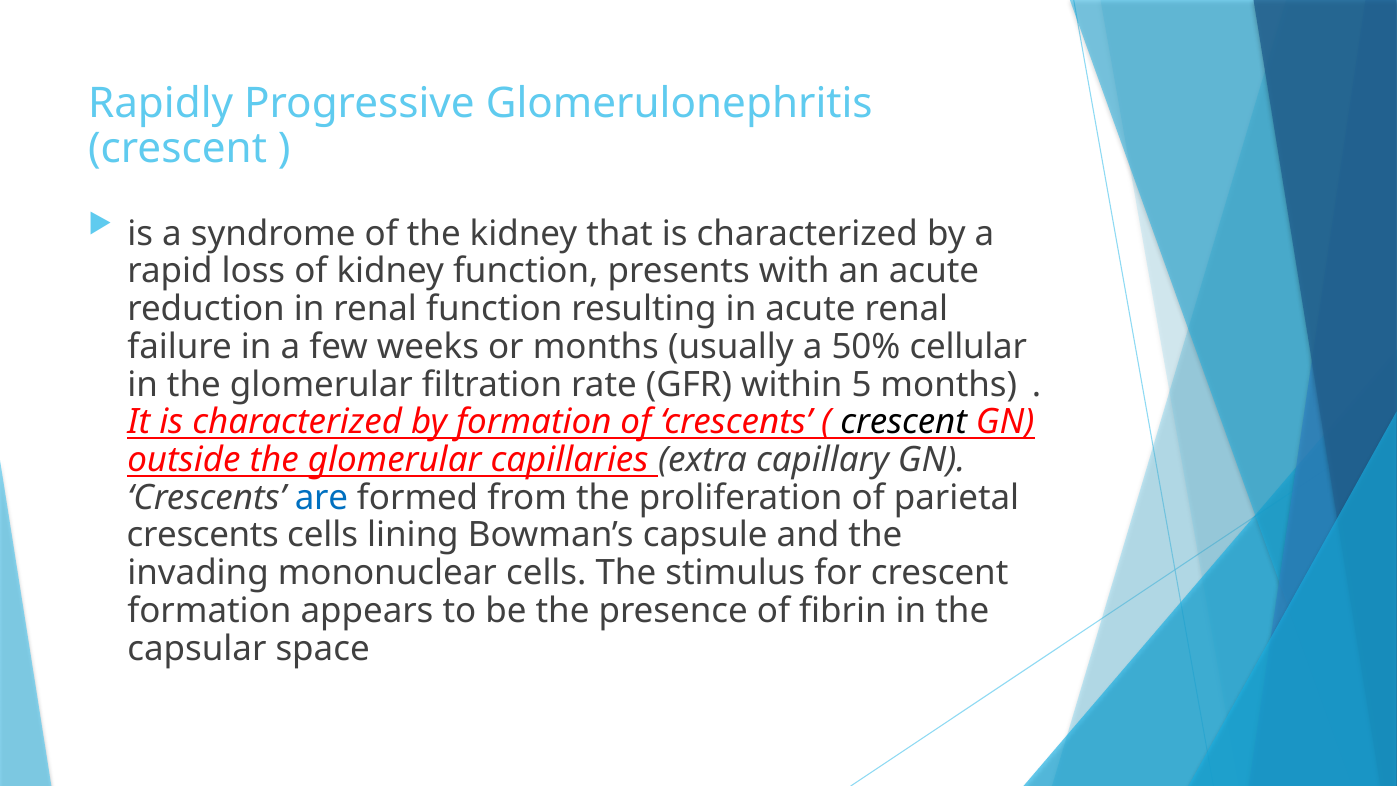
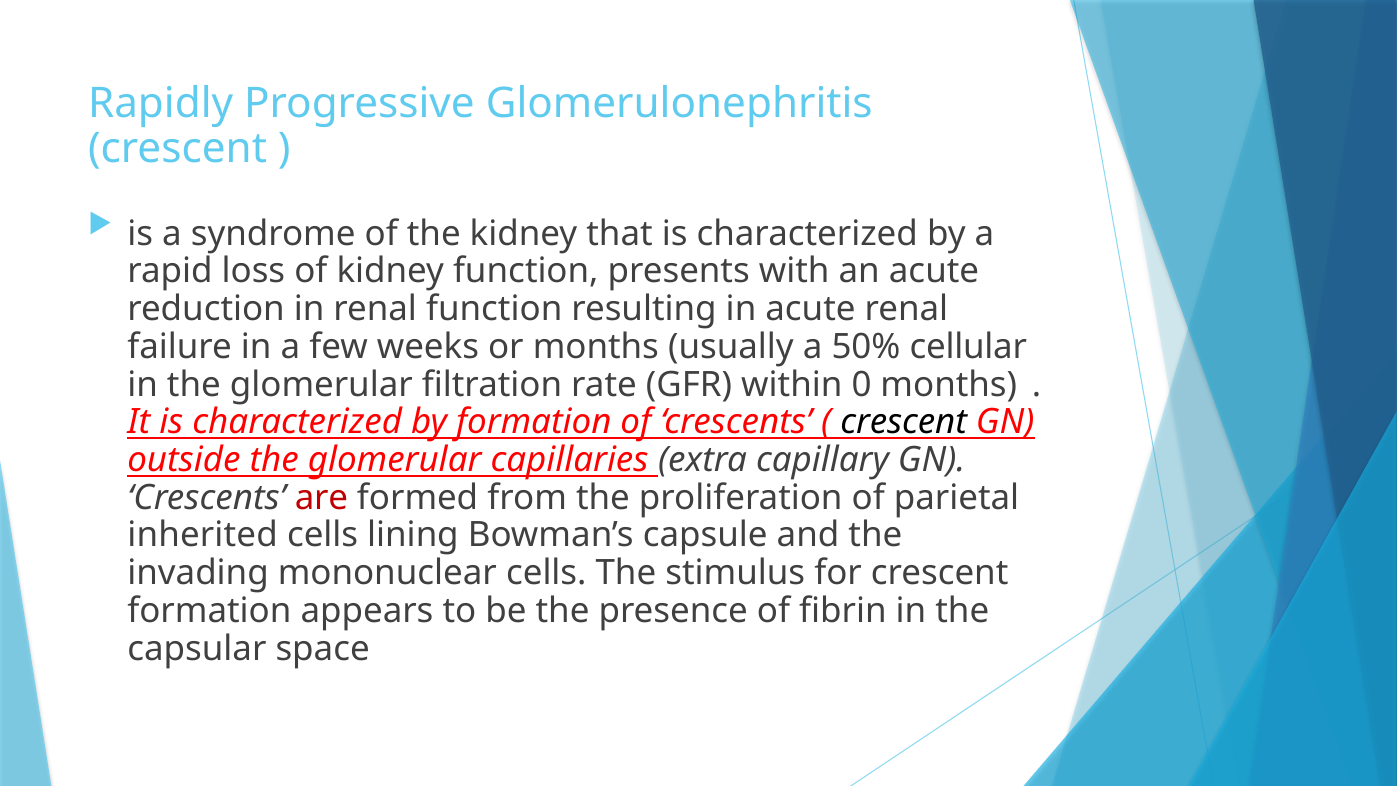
5: 5 -> 0
are colour: blue -> red
crescents at (203, 535): crescents -> inherited
